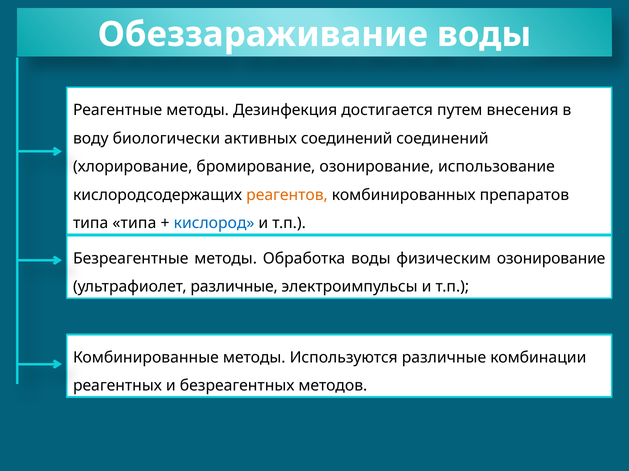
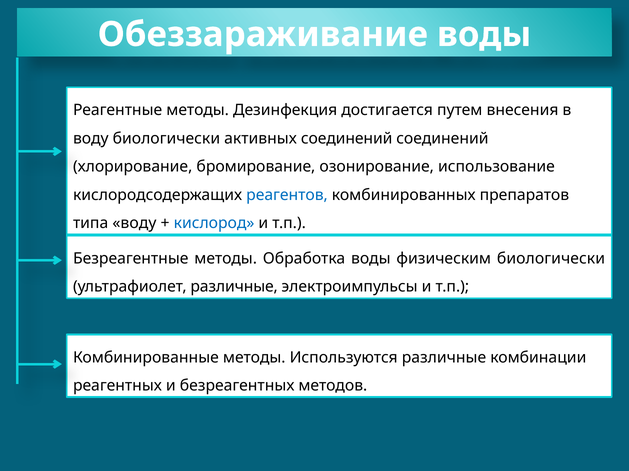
реагентов colour: orange -> blue
типа типа: типа -> воду
физическим озонирование: озонирование -> биологически
